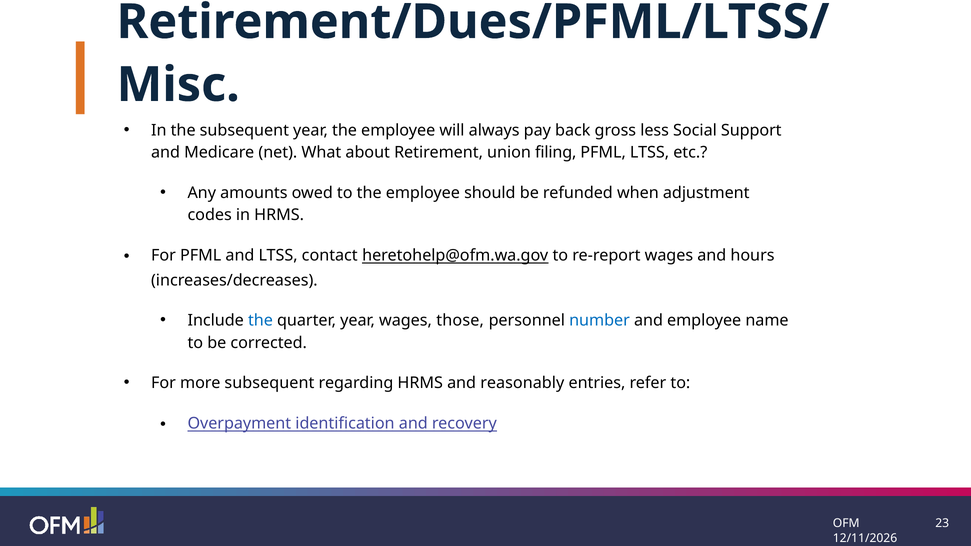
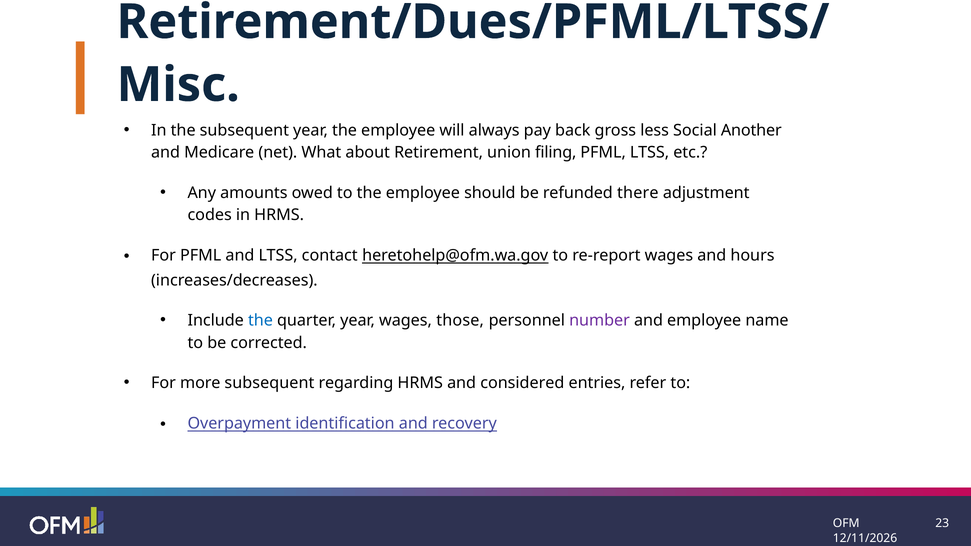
Support: Support -> Another
when: when -> there
number colour: blue -> purple
reasonably: reasonably -> considered
